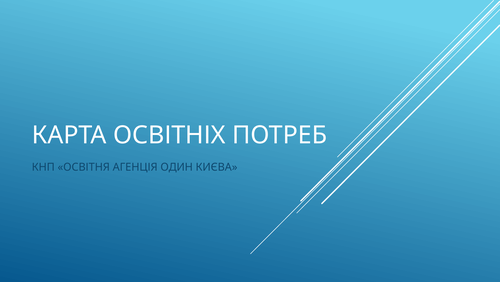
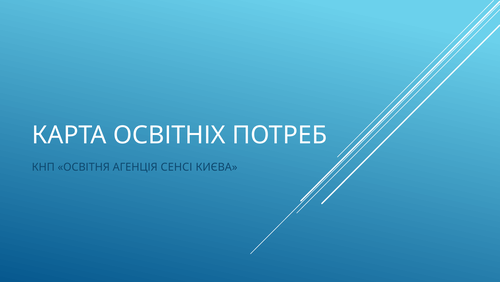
ОДИН: ОДИН -> СЕНСІ
